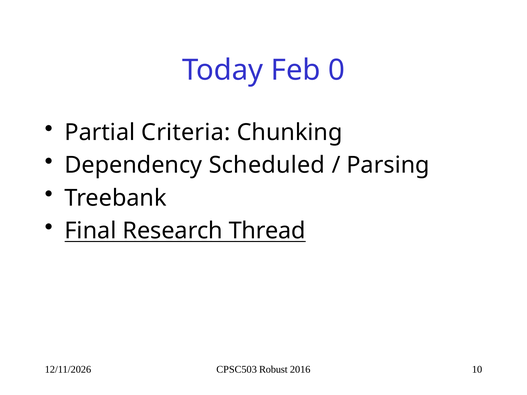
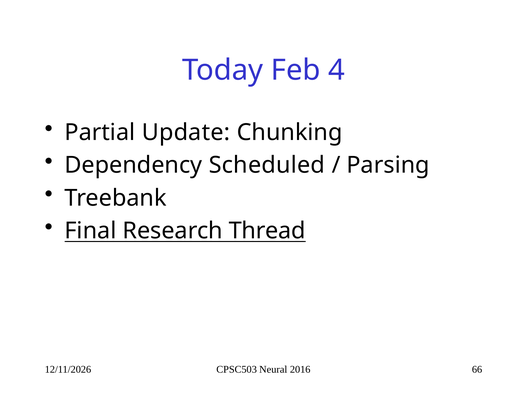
0: 0 -> 4
Criteria: Criteria -> Update
Robust: Robust -> Neural
10: 10 -> 66
